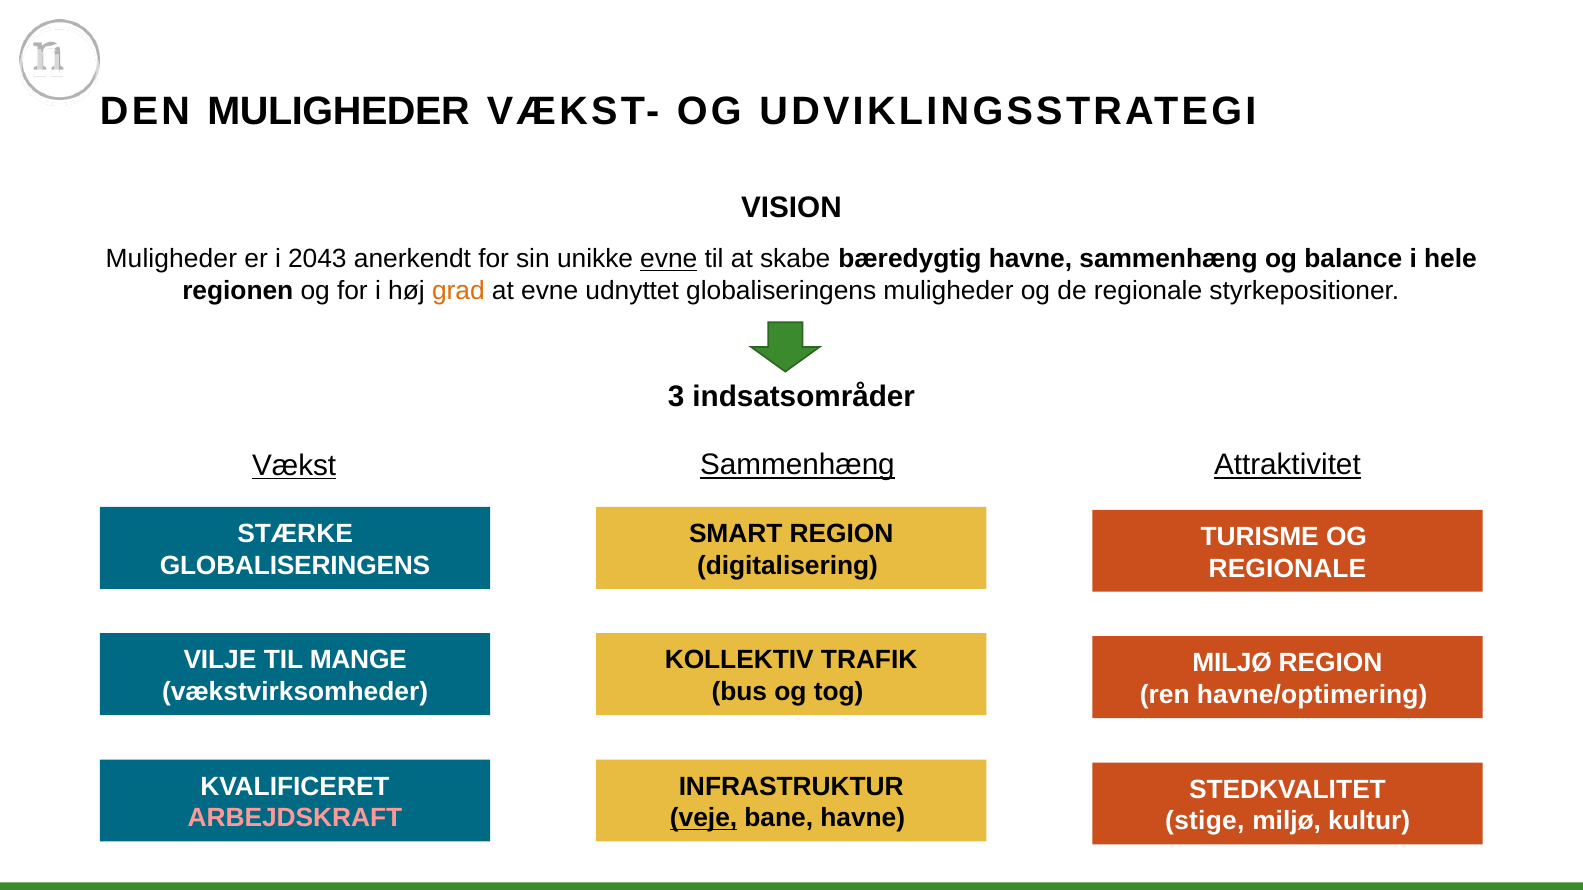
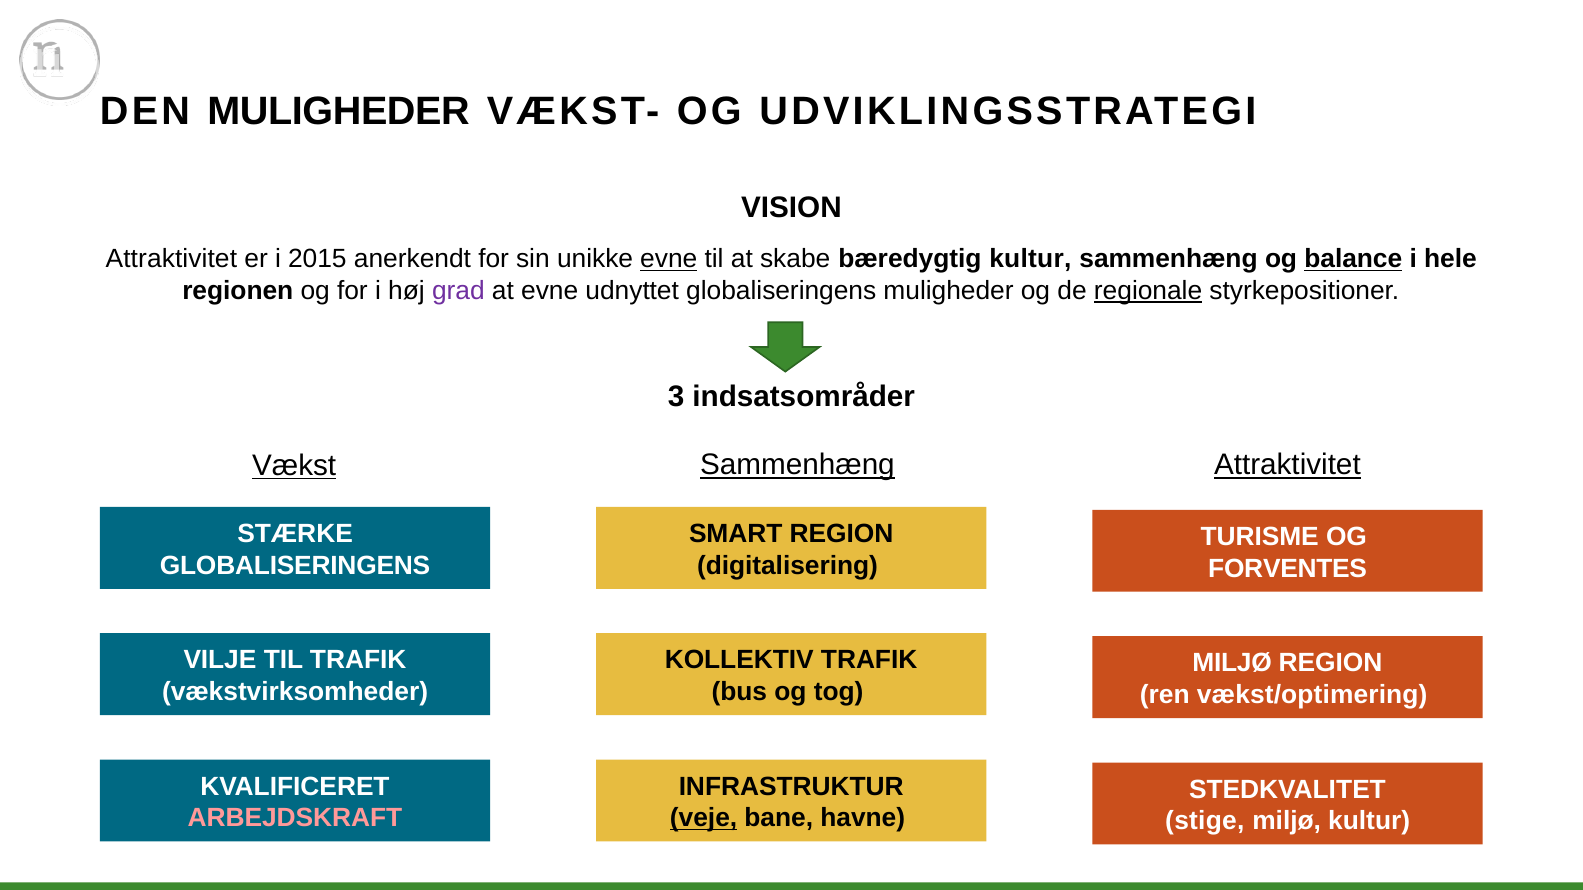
Muligheder at (171, 259): Muligheder -> Attraktivitet
2043: 2043 -> 2015
bæredygtig havne: havne -> kultur
balance underline: none -> present
grad colour: orange -> purple
regionale at (1148, 291) underline: none -> present
REGIONALE at (1287, 569): REGIONALE -> FORVENTES
TIL MANGE: MANGE -> TRAFIK
havne/optimering: havne/optimering -> vækst/optimering
